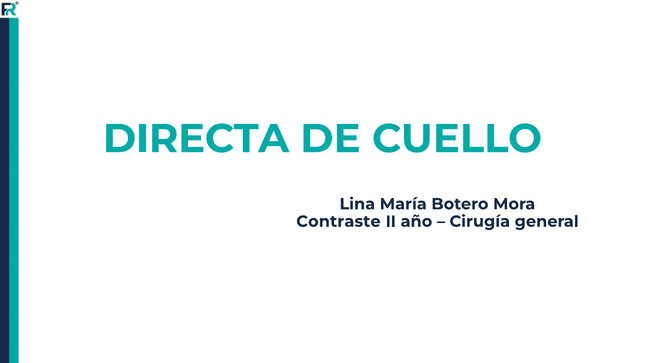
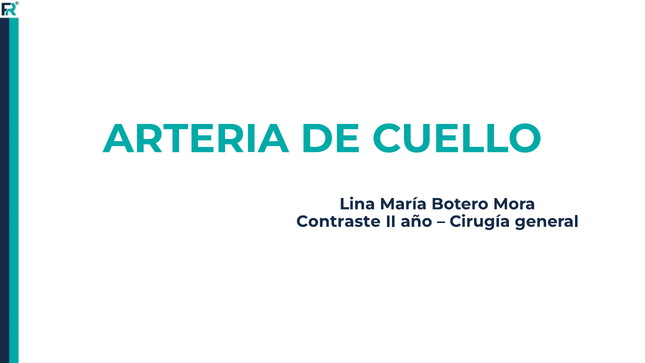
DIRECTA: DIRECTA -> ARTERIA
